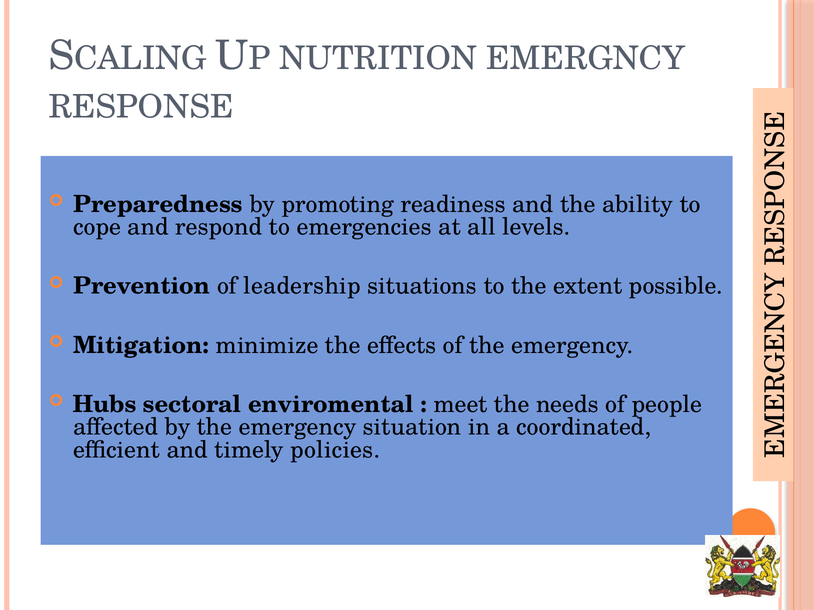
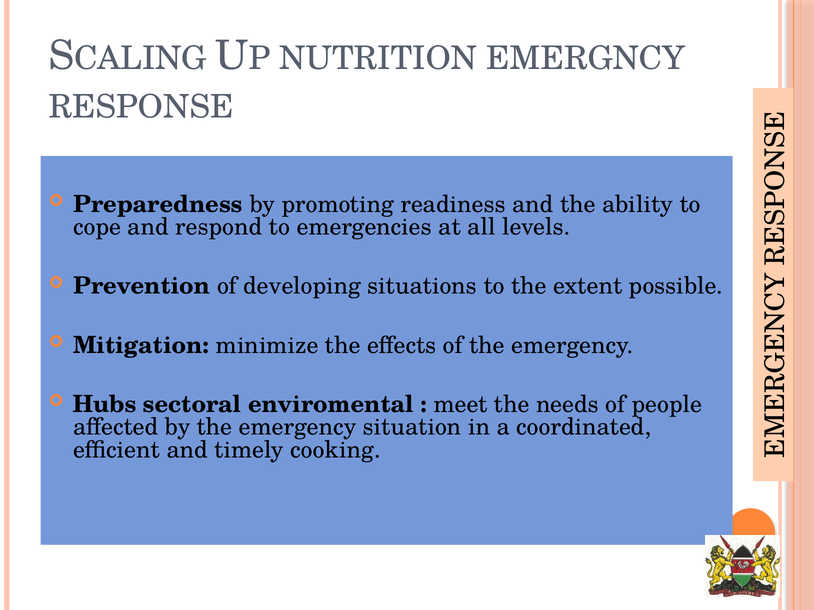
leadership: leadership -> developing
policies: policies -> cooking
